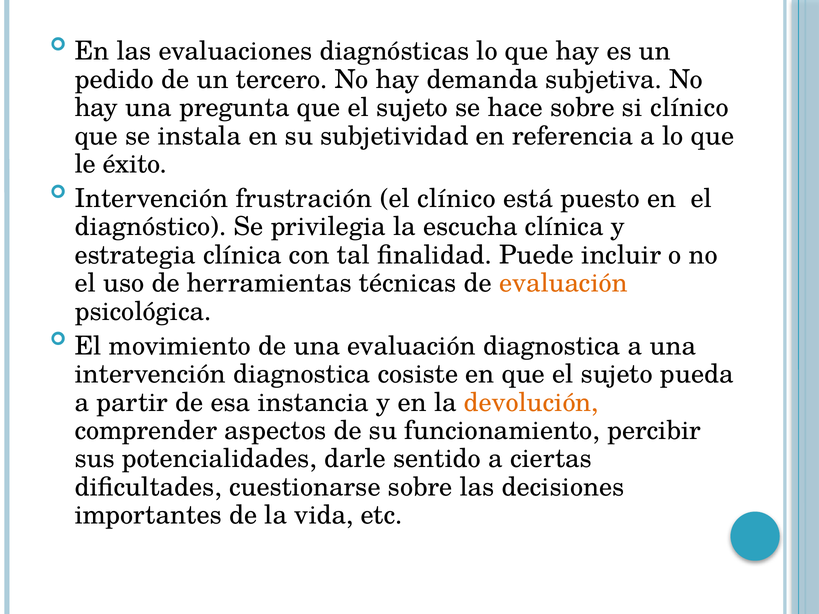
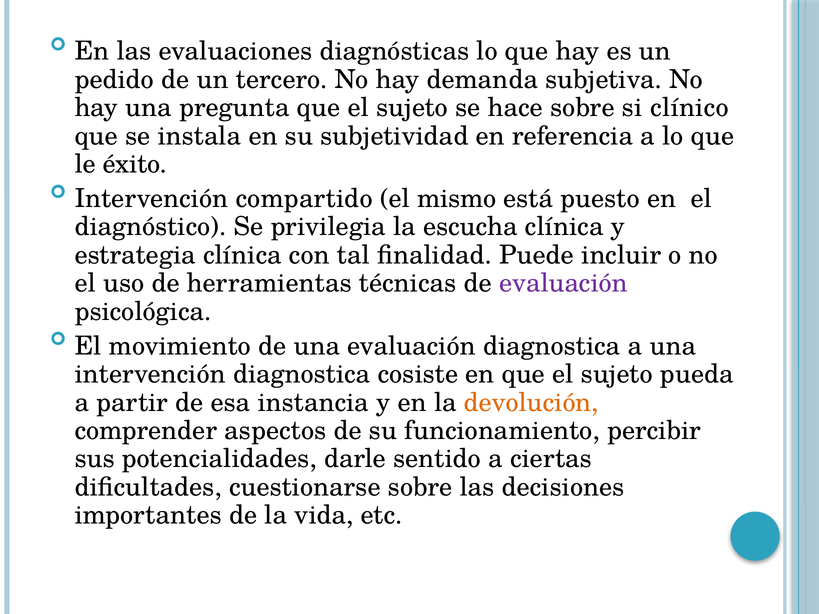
frustración: frustración -> compartido
el clínico: clínico -> mismo
evaluación at (563, 283) colour: orange -> purple
